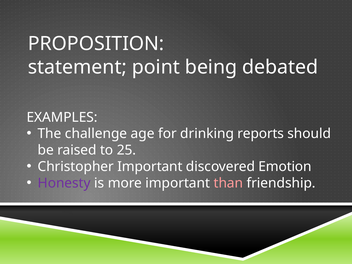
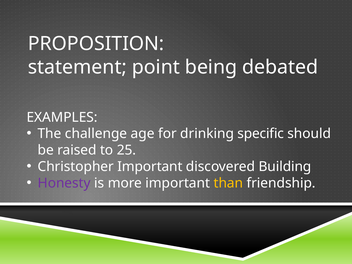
reports: reports -> specific
Emotion: Emotion -> Building
than colour: pink -> yellow
